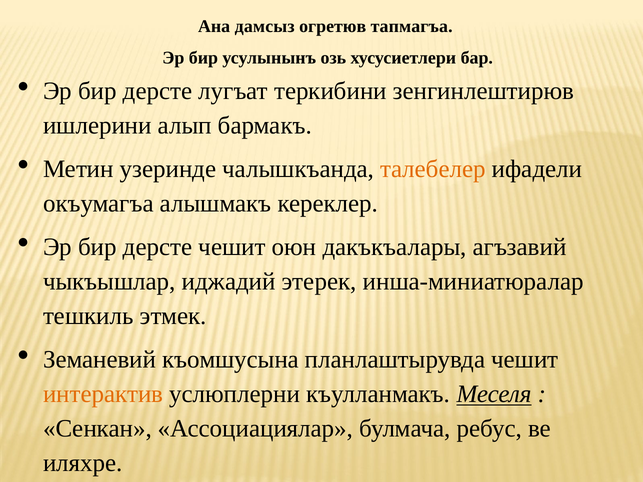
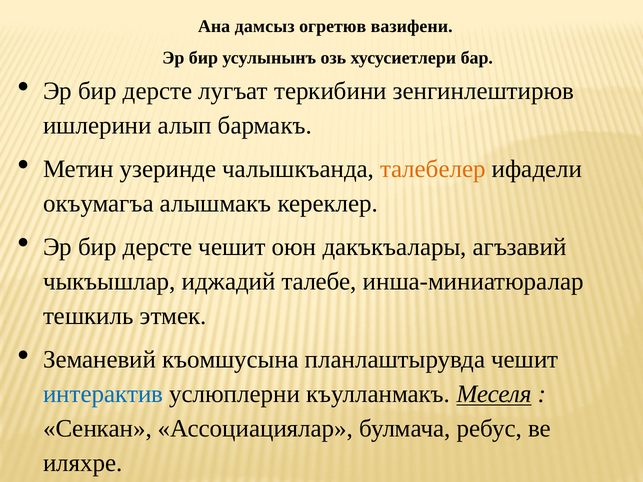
тапмагъа: тапмагъа -> вазифени
этерек: этерек -> талебе
интерактив colour: orange -> blue
